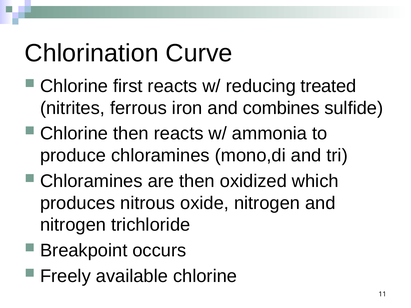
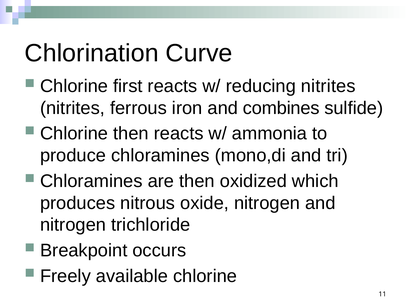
reducing treated: treated -> nitrites
